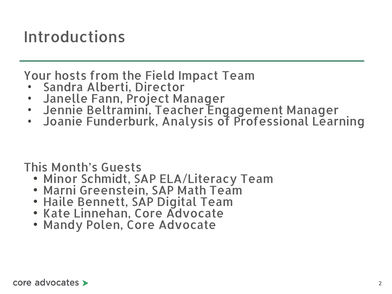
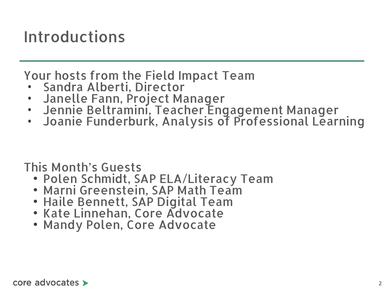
Minor at (60, 179): Minor -> Polen
